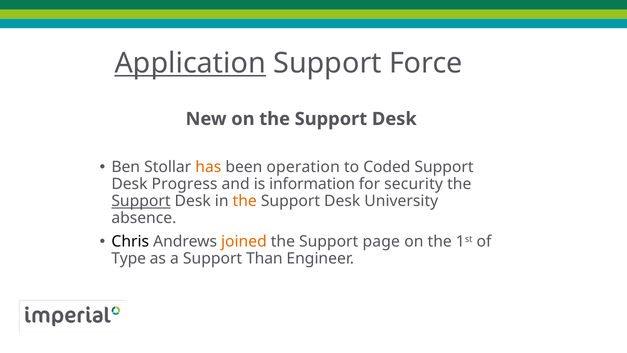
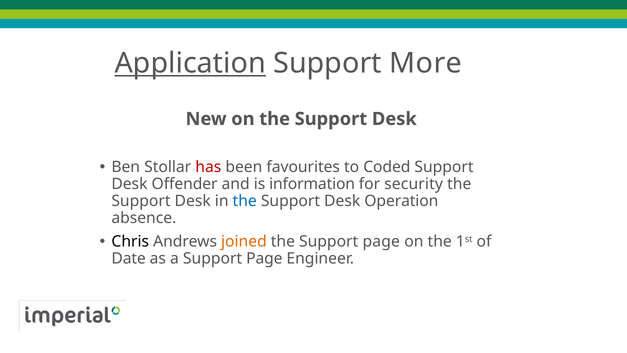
Force: Force -> More
has colour: orange -> red
operation: operation -> favourites
Progress: Progress -> Offender
Support at (141, 201) underline: present -> none
the at (245, 201) colour: orange -> blue
University: University -> Operation
Type: Type -> Date
a Support Than: Than -> Page
